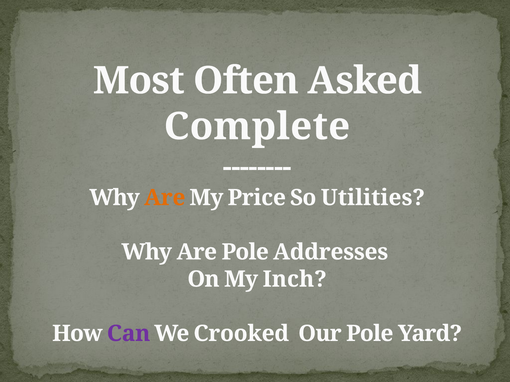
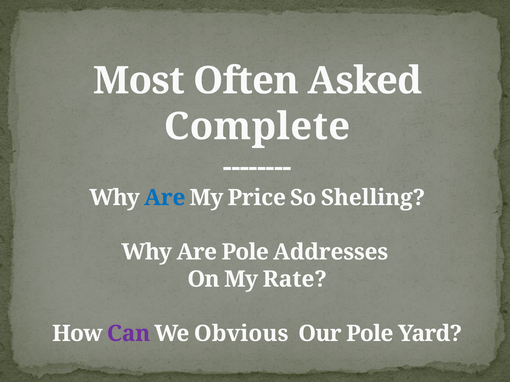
Are at (165, 198) colour: orange -> blue
Utilities: Utilities -> Shelling
Inch: Inch -> Rate
Crooked: Crooked -> Obvious
